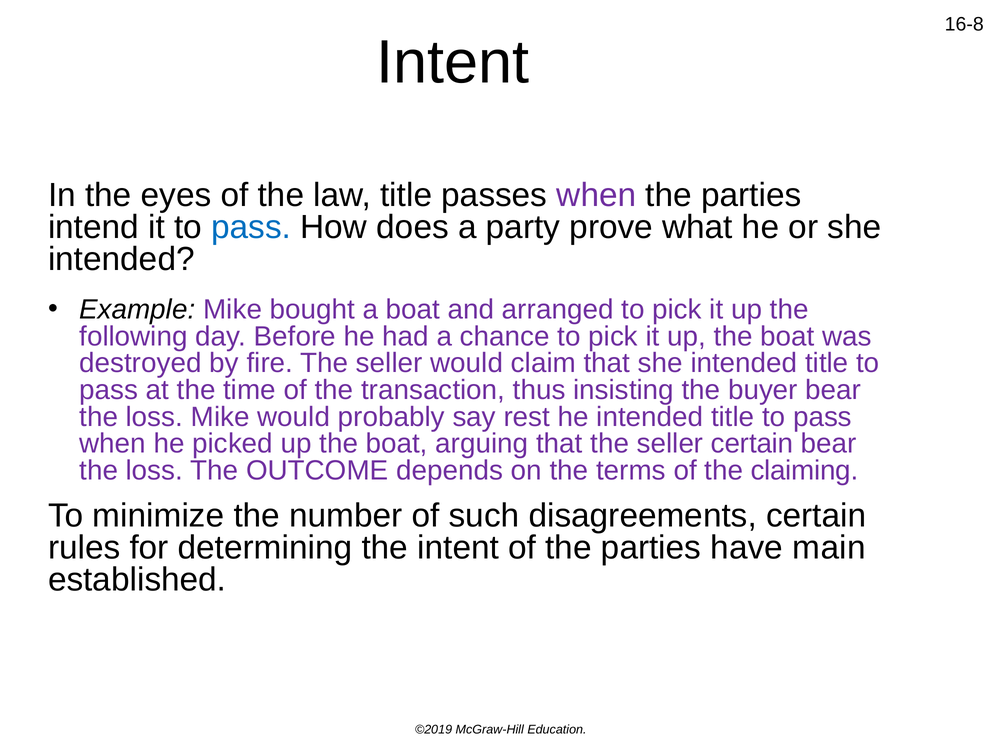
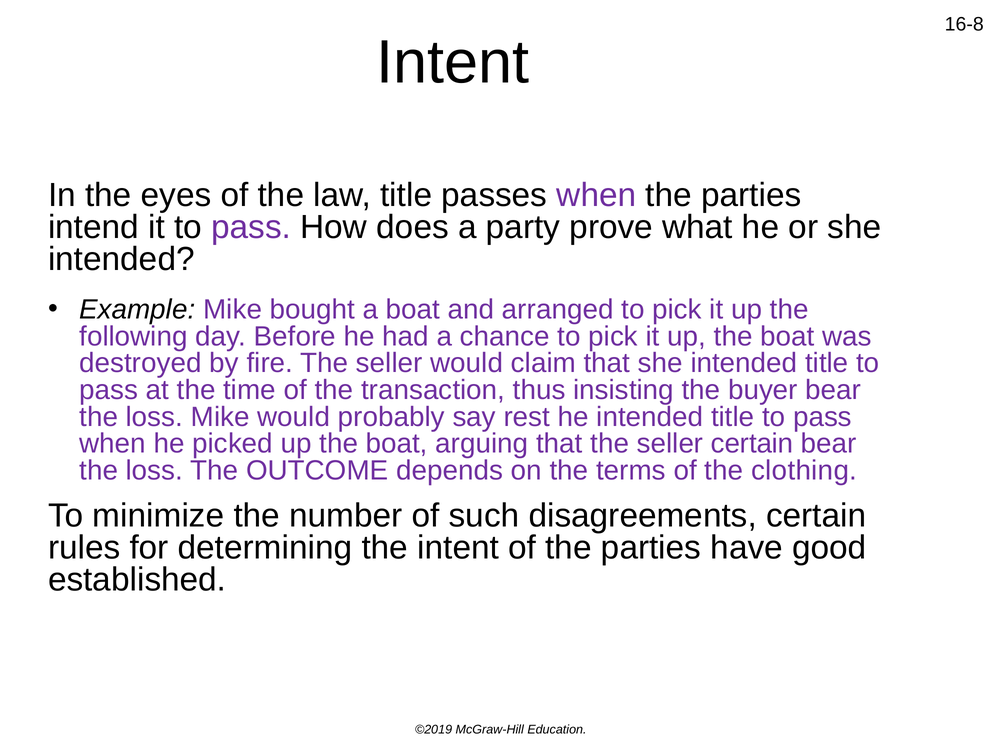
pass at (251, 227) colour: blue -> purple
claiming: claiming -> clothing
main: main -> good
